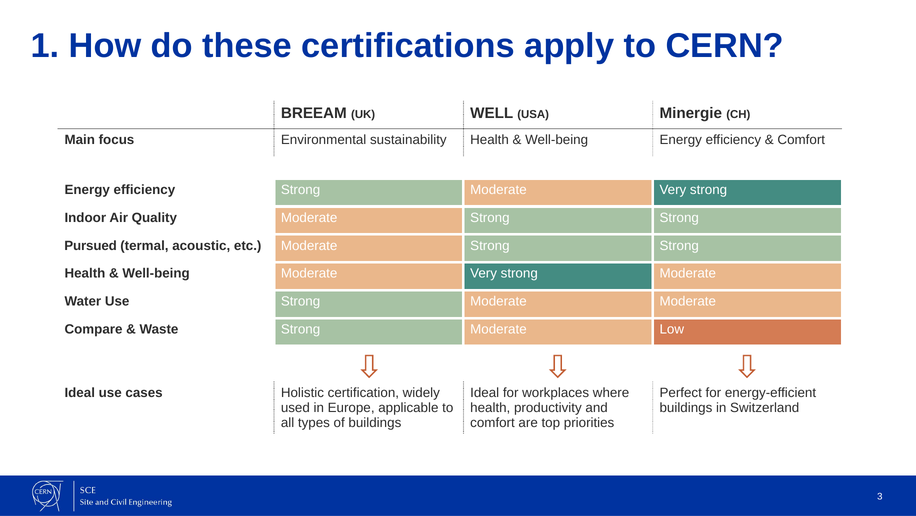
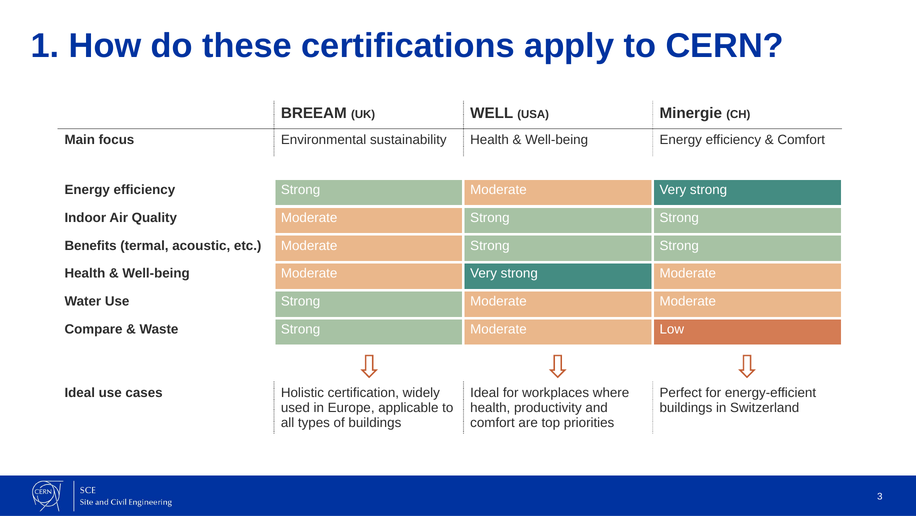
Pursued: Pursued -> Benefits
